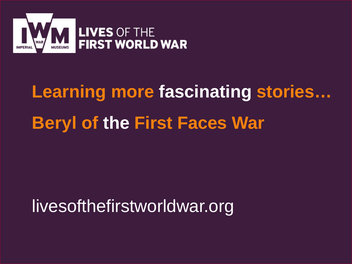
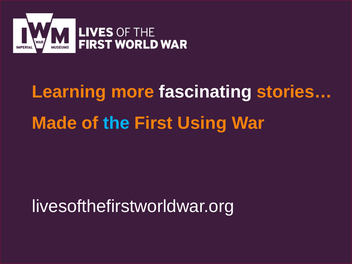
Beryl: Beryl -> Made
the colour: white -> light blue
Faces: Faces -> Using
